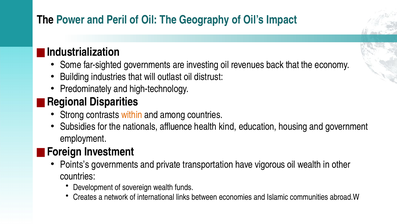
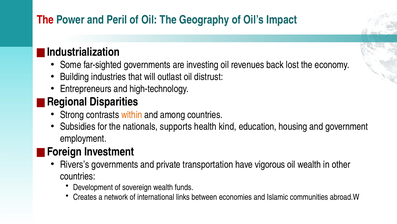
The at (45, 20) colour: black -> red
back that: that -> lost
Predominately: Predominately -> Entrepreneurs
affluence: affluence -> supports
Points’s: Points’s -> Rivers’s
